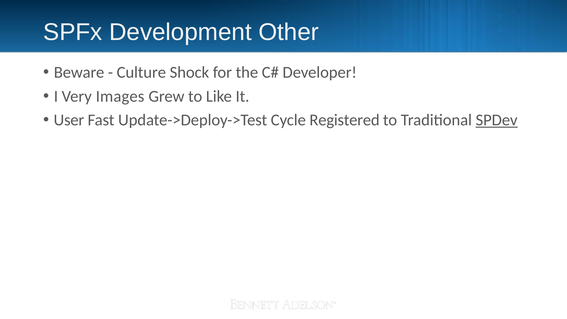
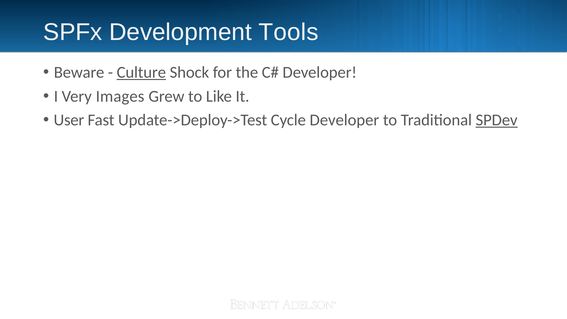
Other: Other -> Tools
Culture underline: none -> present
Cycle Registered: Registered -> Developer
